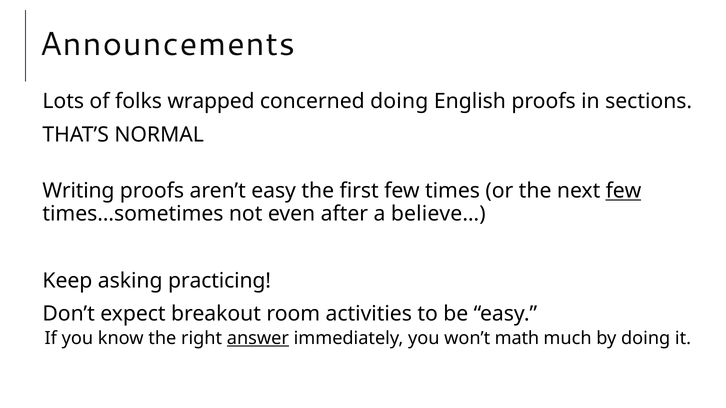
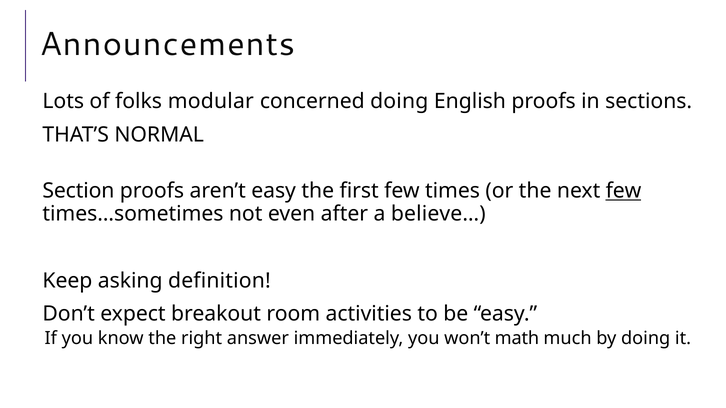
wrapped: wrapped -> modular
Writing: Writing -> Section
practicing: practicing -> definition
answer underline: present -> none
